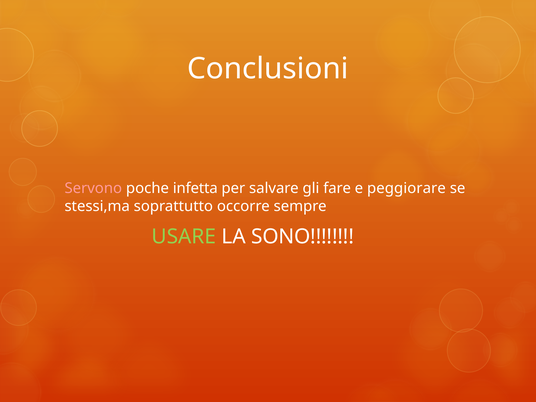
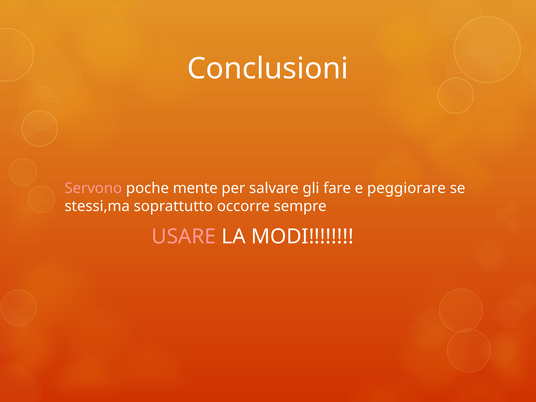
infetta: infetta -> mente
USARE colour: light green -> pink
SONO: SONO -> MODI
